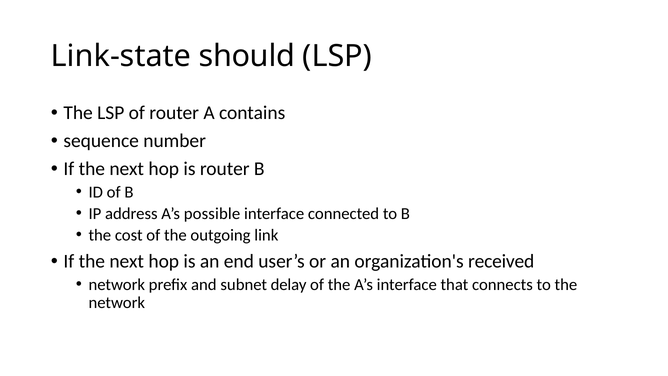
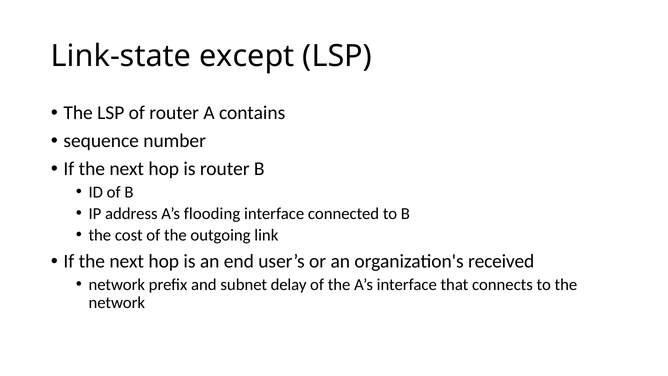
should: should -> except
possible: possible -> flooding
